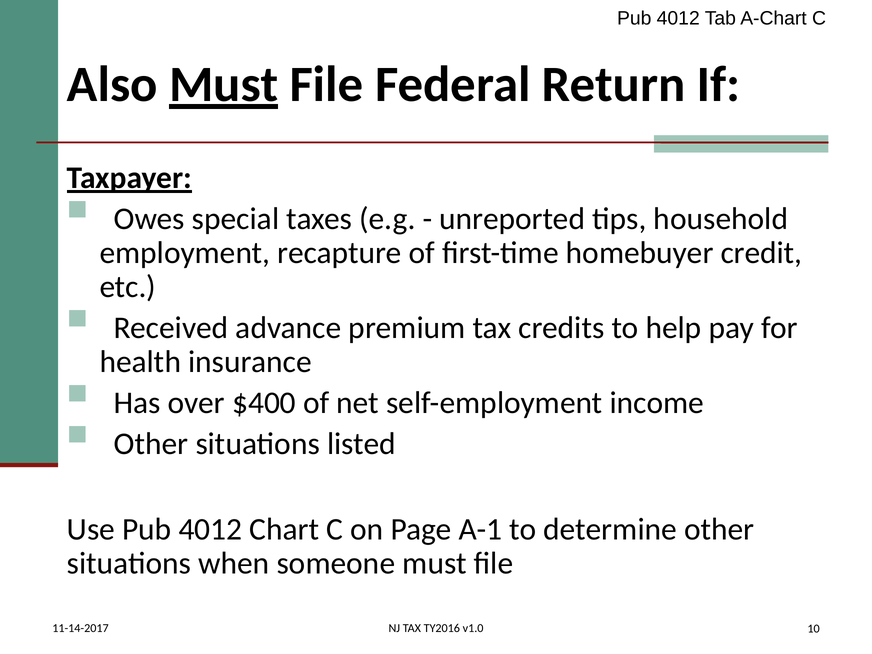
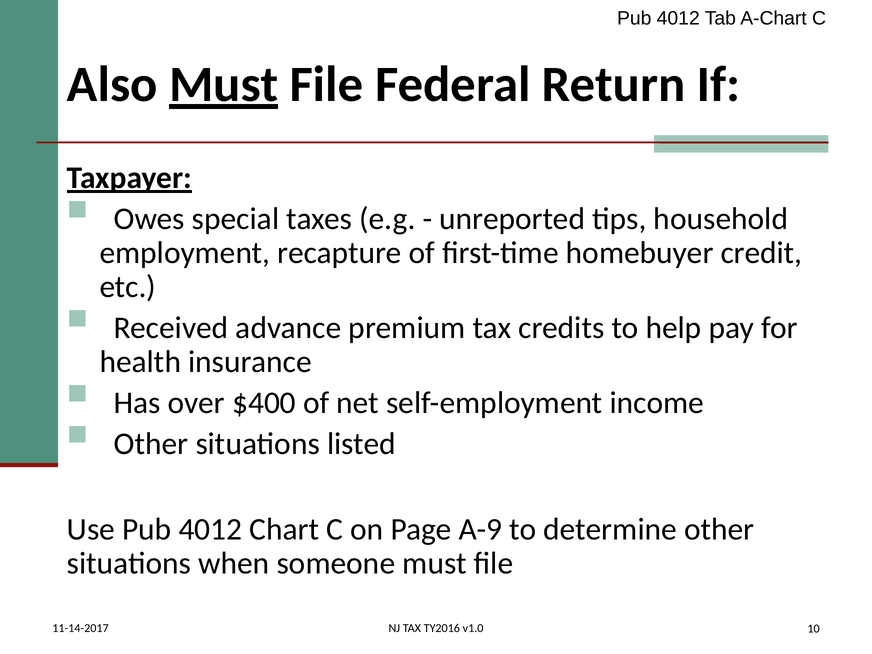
A-1: A-1 -> A-9
